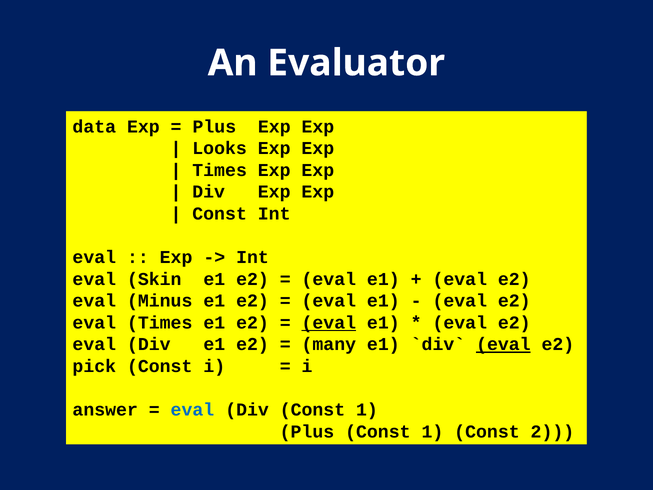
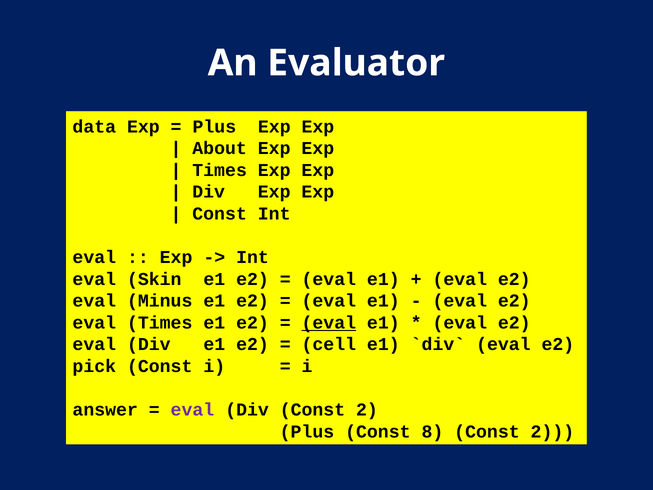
Looks: Looks -> About
many: many -> cell
eval at (503, 344) underline: present -> none
eval at (192, 410) colour: blue -> purple
Div Const 1: 1 -> 2
Plus Const 1: 1 -> 8
